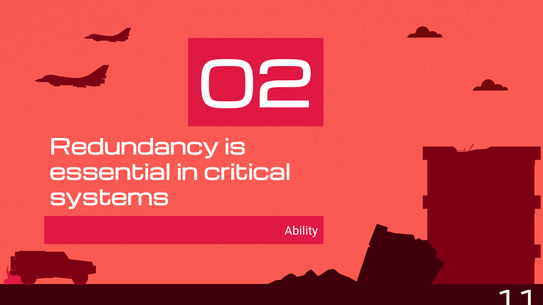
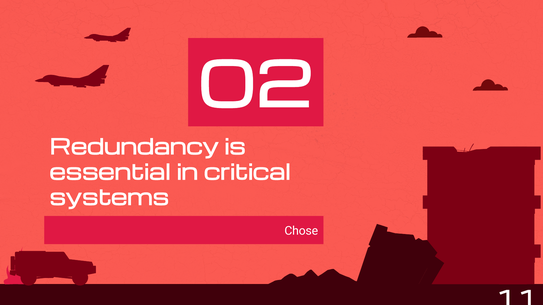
Ability: Ability -> Chose
